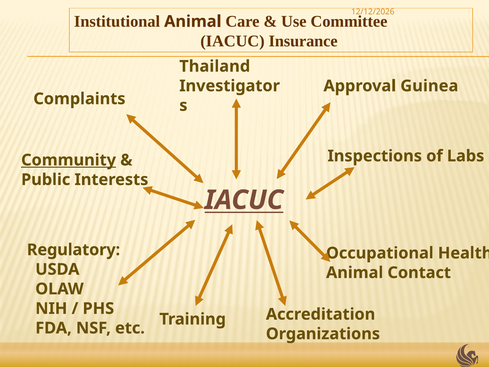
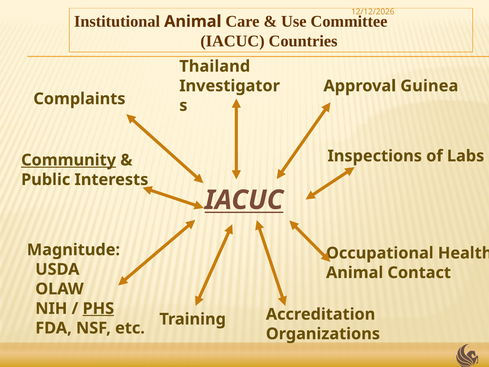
Insurance: Insurance -> Countries
Regulatory: Regulatory -> Magnitude
PHS underline: none -> present
